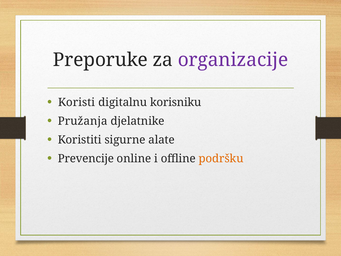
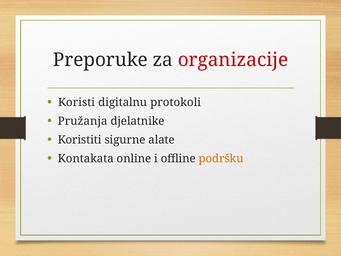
organizacije colour: purple -> red
korisniku: korisniku -> protokoli
Prevencije: Prevencije -> Kontakata
